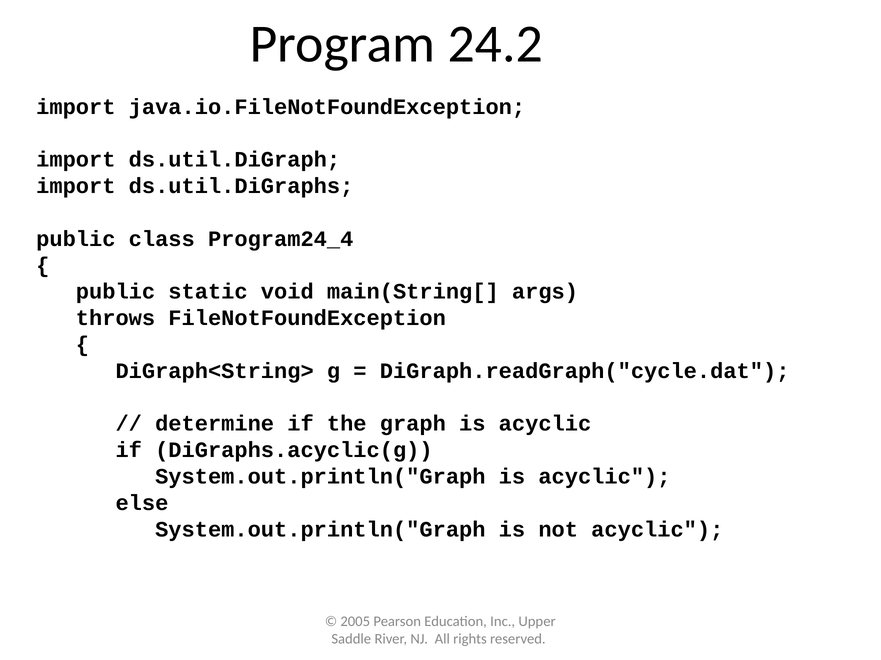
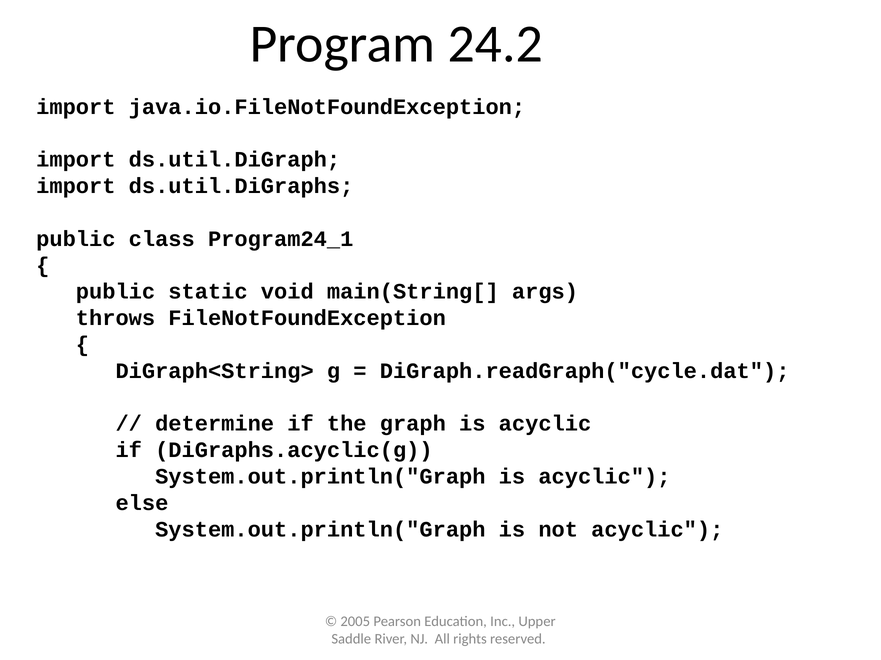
Program24_4: Program24_4 -> Program24_1
